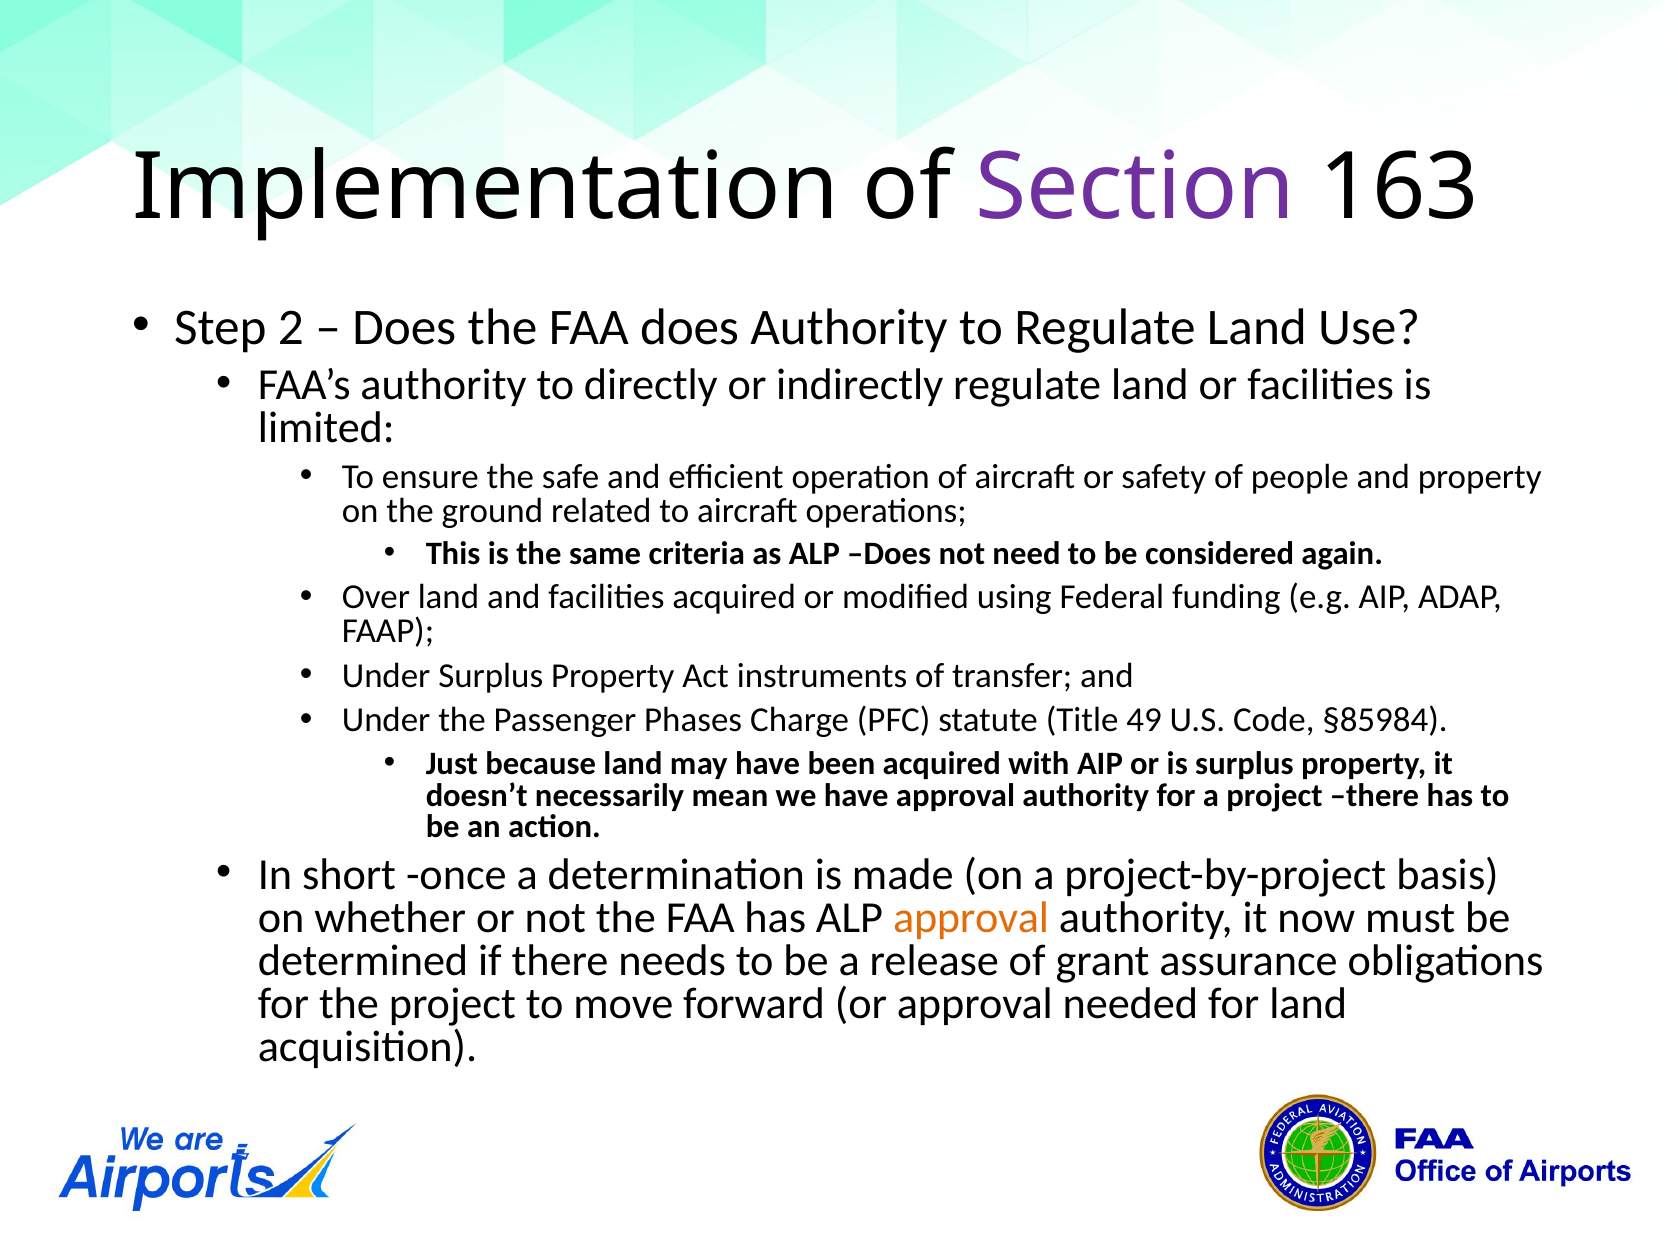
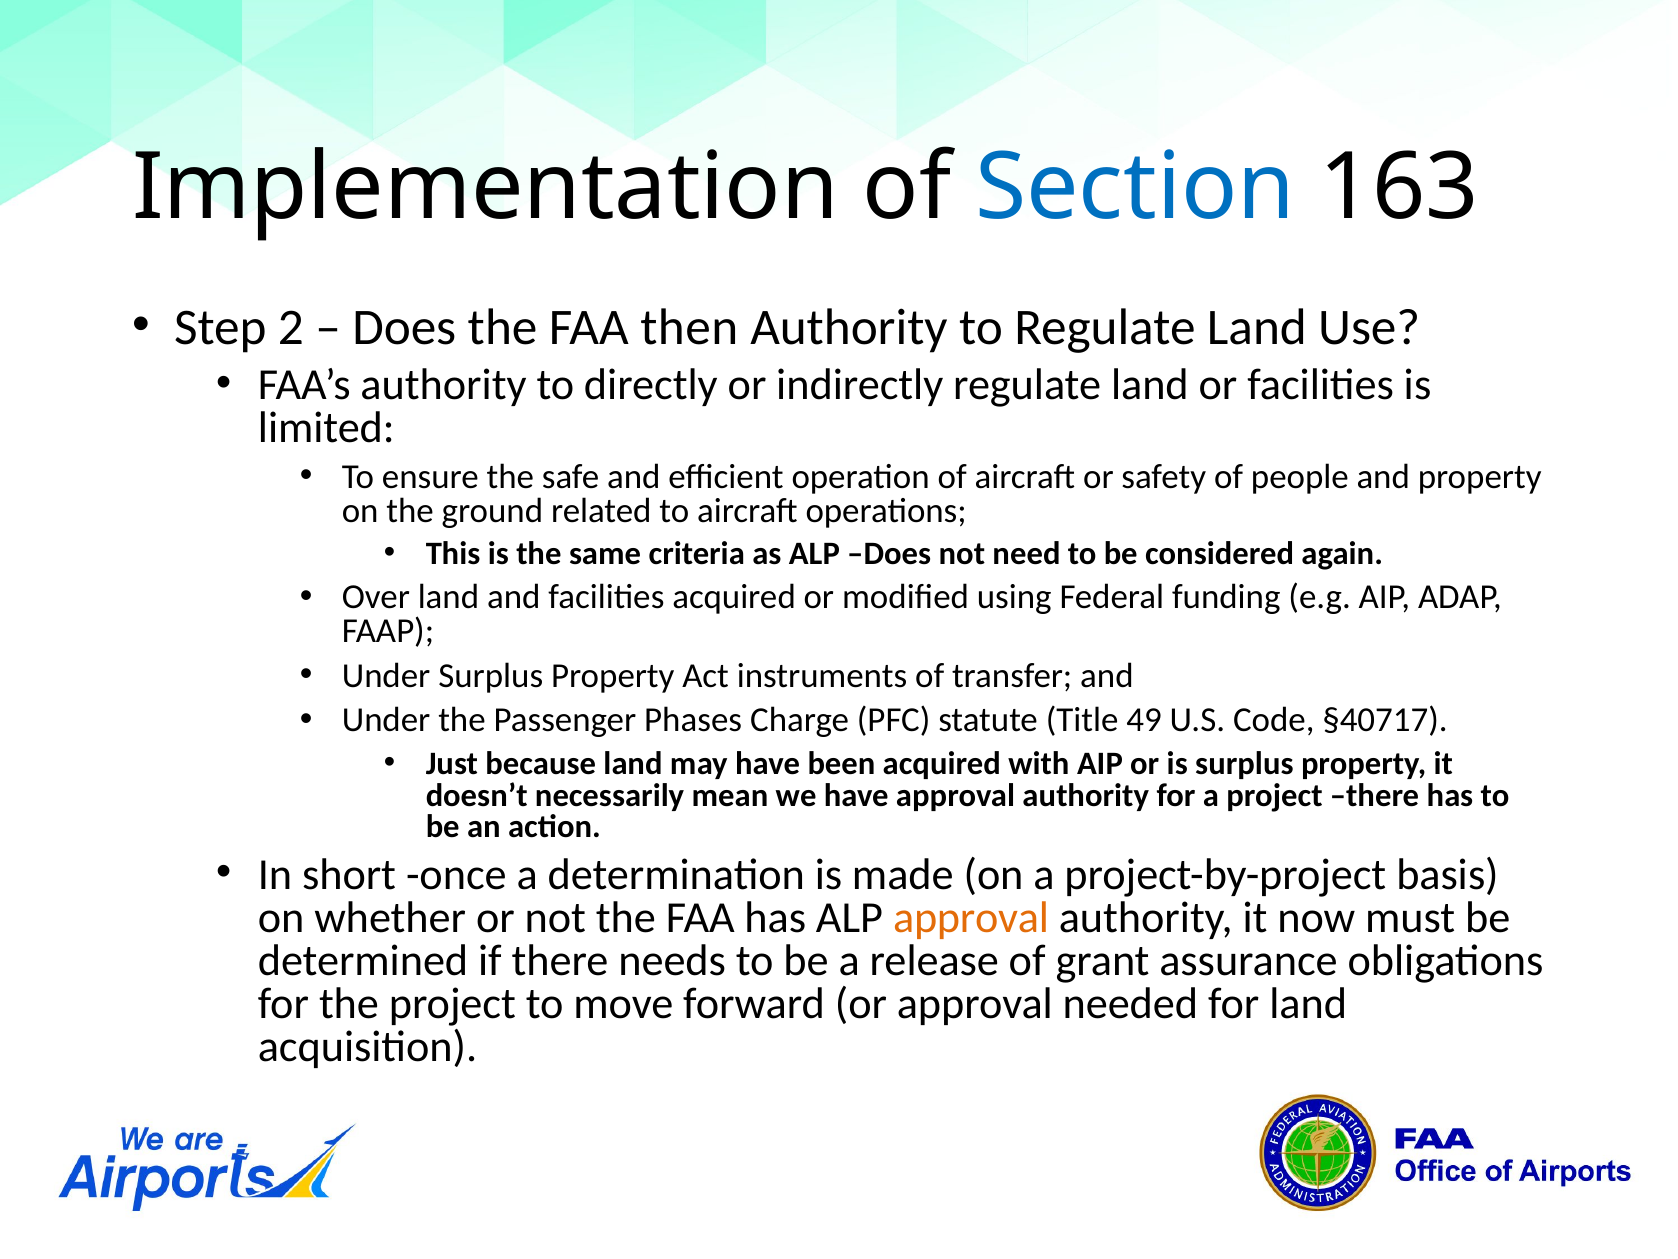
Section colour: purple -> blue
FAA does: does -> then
§85984: §85984 -> §40717
